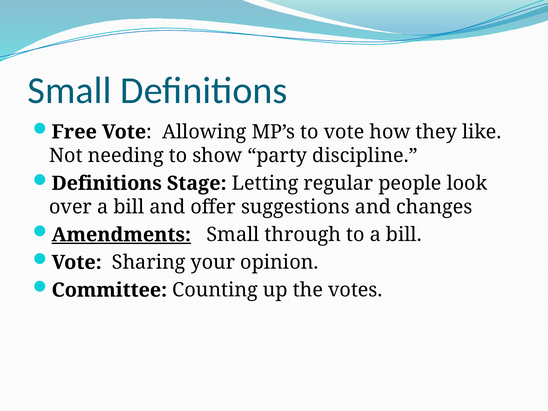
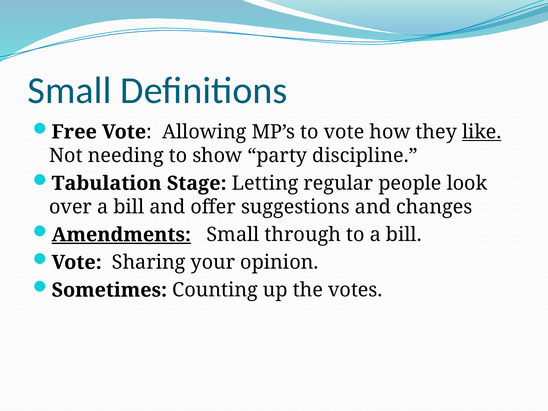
like underline: none -> present
Definitions at (107, 183): Definitions -> Tabulation
Committee: Committee -> Sometimes
